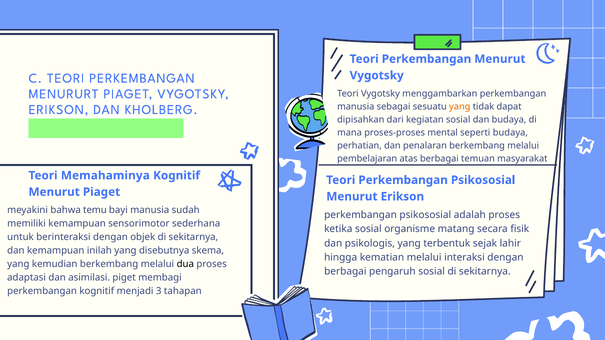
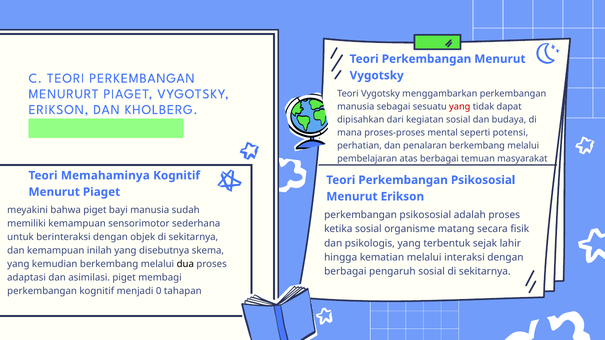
yang at (460, 107) colour: orange -> red
seperti budaya: budaya -> potensi
bahwa temu: temu -> piget
3: 3 -> 0
